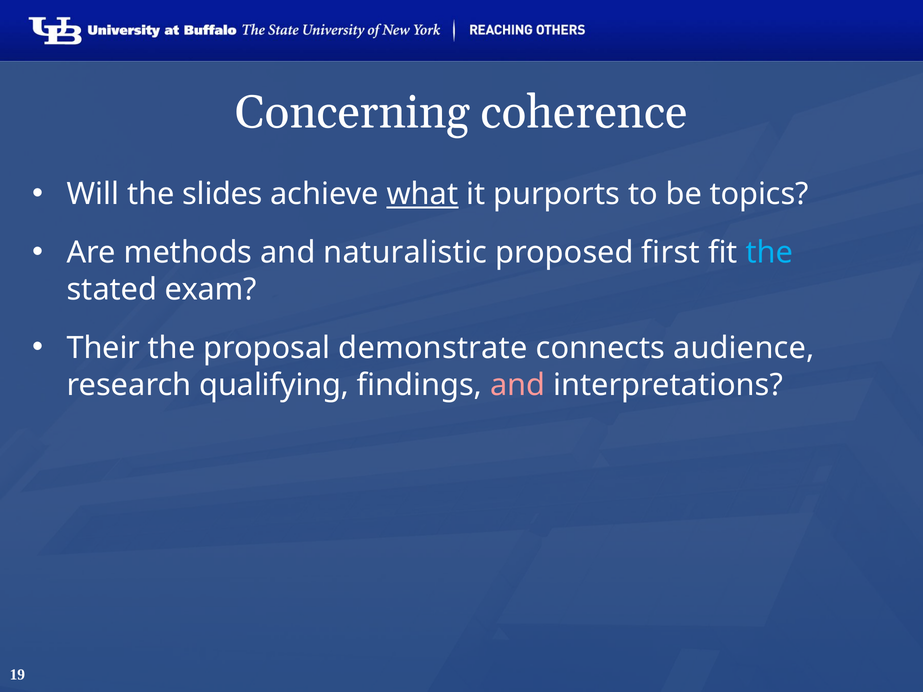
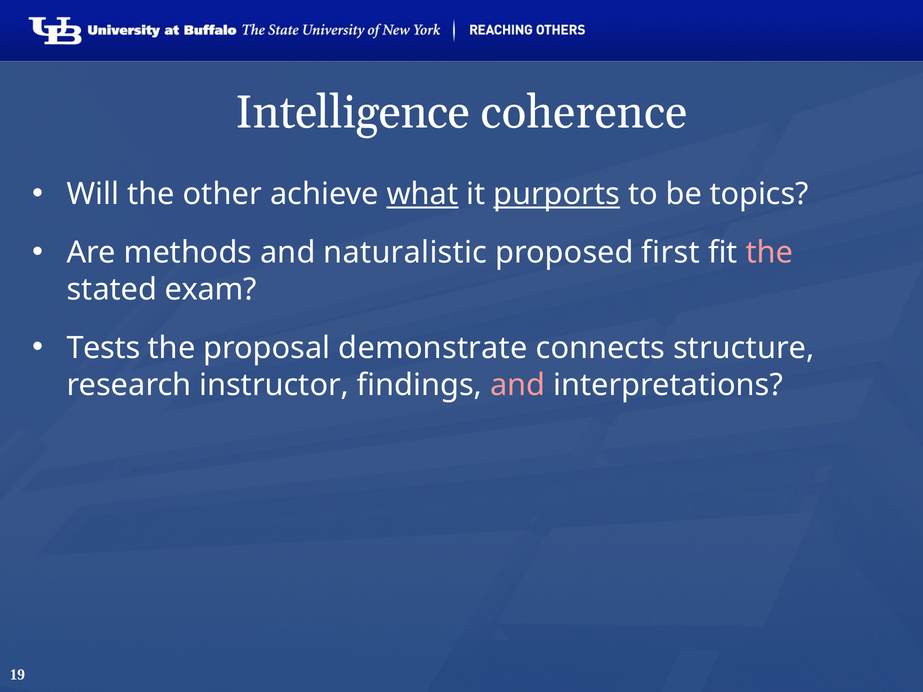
Concerning: Concerning -> Intelligence
slides: slides -> other
purports underline: none -> present
the at (769, 253) colour: light blue -> pink
Their: Their -> Tests
audience: audience -> structure
qualifying: qualifying -> instructor
